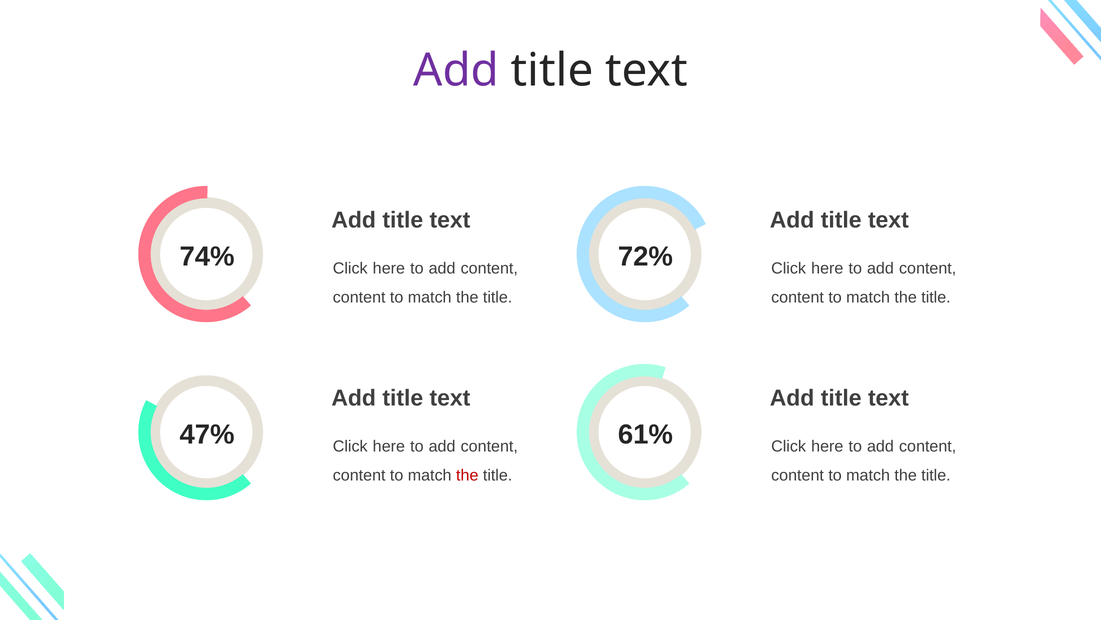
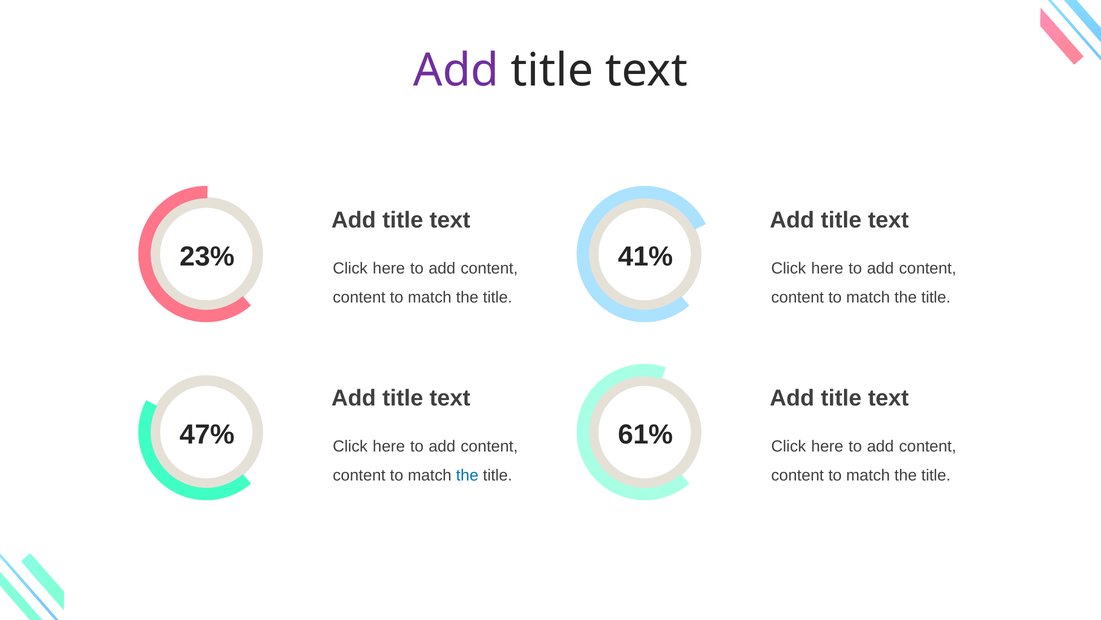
74%: 74% -> 23%
72%: 72% -> 41%
the at (467, 475) colour: red -> blue
